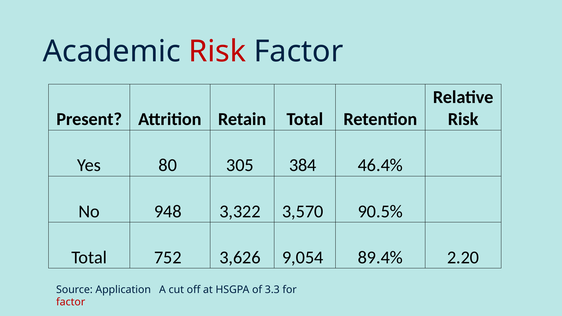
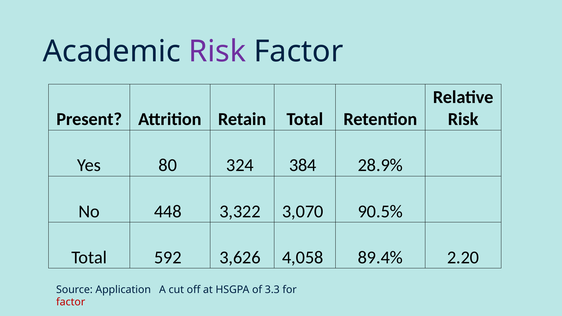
Risk at (217, 52) colour: red -> purple
305: 305 -> 324
46.4%: 46.4% -> 28.9%
948: 948 -> 448
3,570: 3,570 -> 3,070
752: 752 -> 592
9,054: 9,054 -> 4,058
